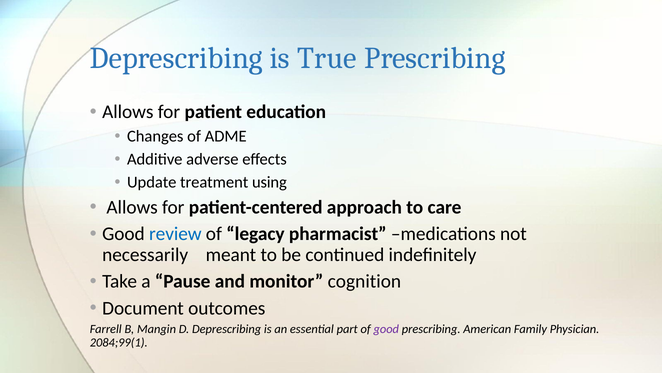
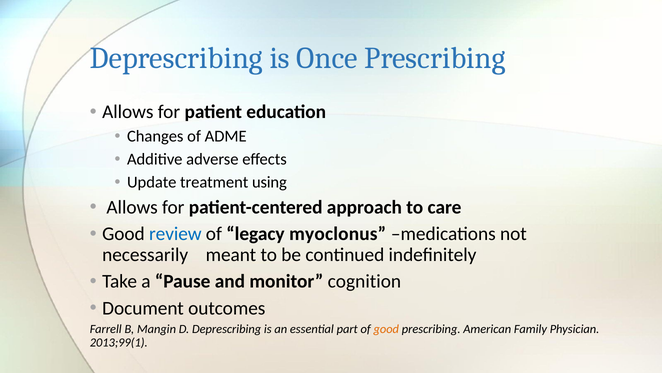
True: True -> Once
pharmacist: pharmacist -> myoclonus
good at (386, 329) colour: purple -> orange
2084;99(1: 2084;99(1 -> 2013;99(1
